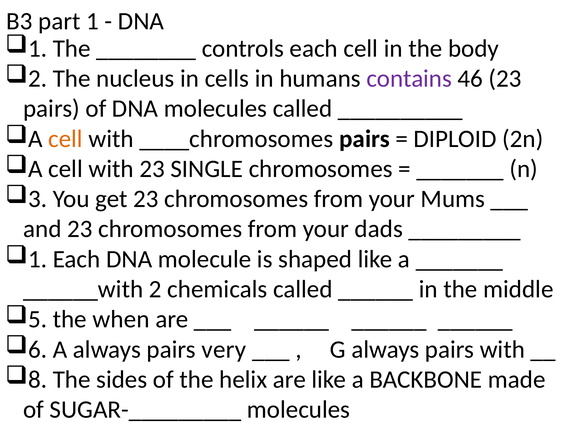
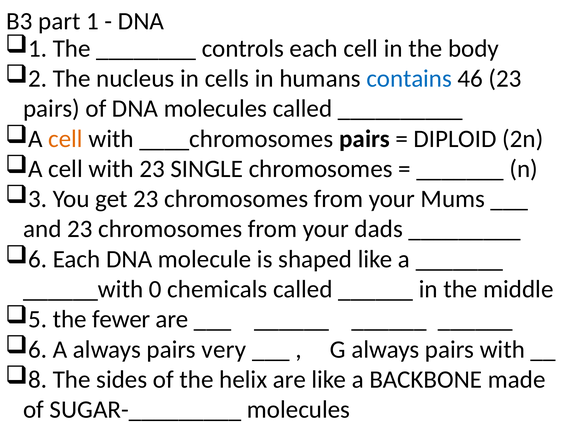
contains colour: purple -> blue
1 at (38, 259): 1 -> 6
______with 2: 2 -> 0
when: when -> fewer
